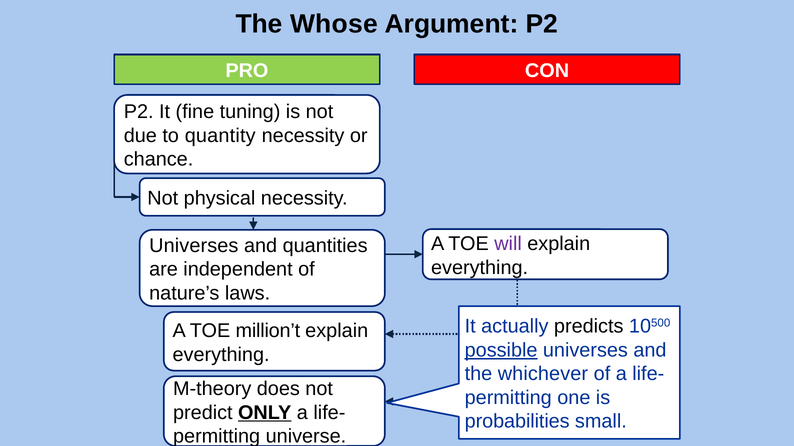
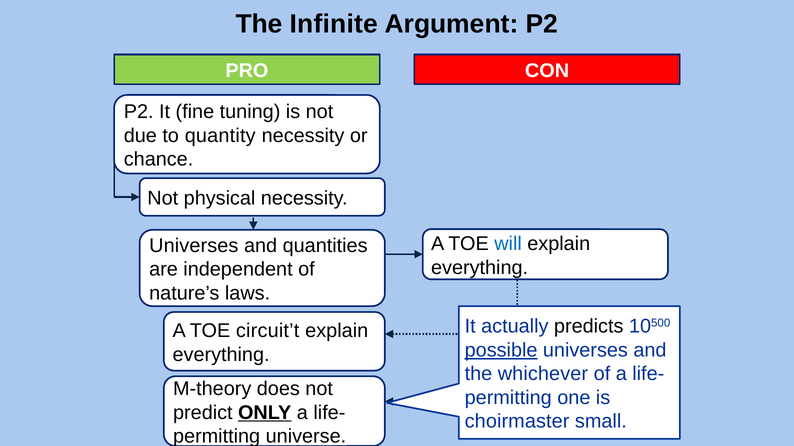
Whose: Whose -> Infinite
will colour: purple -> blue
million’t: million’t -> circuit’t
probabilities: probabilities -> choirmaster
